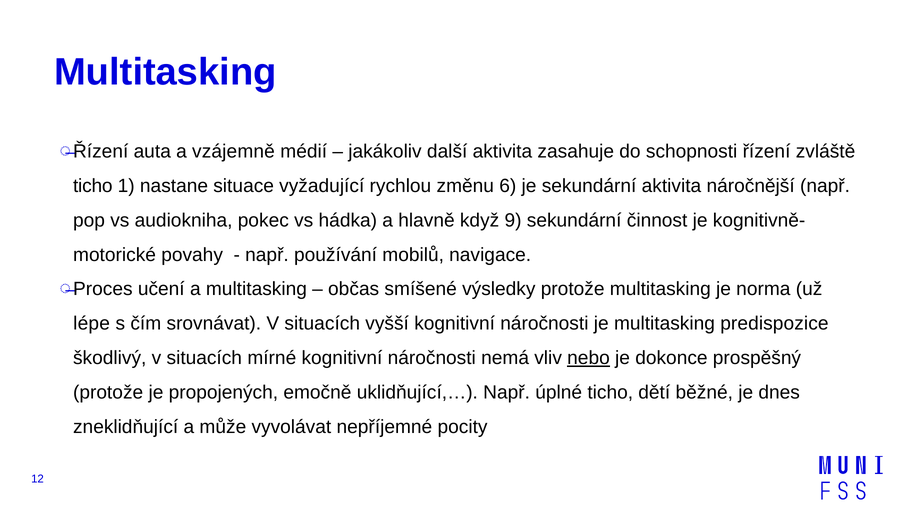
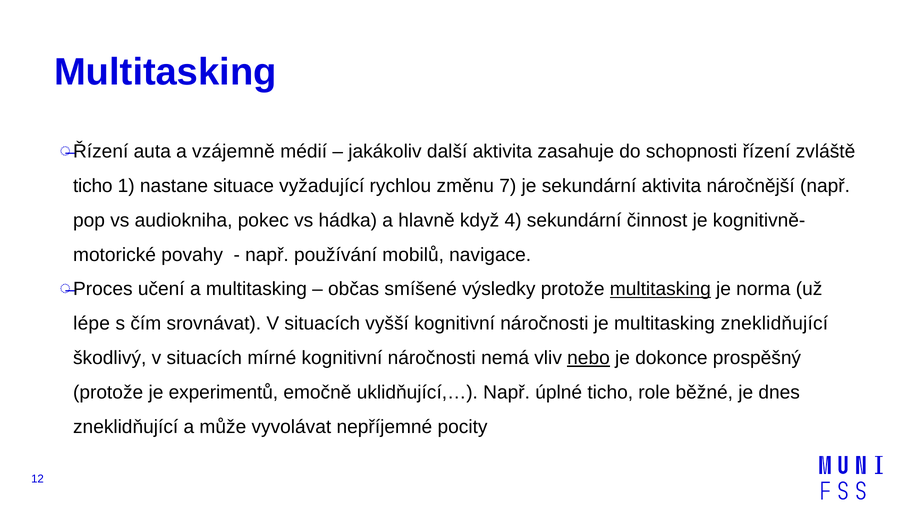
6: 6 -> 7
9: 9 -> 4
multitasking at (660, 289) underline: none -> present
multitasking predispozice: predispozice -> zneklidňující
propojených: propojených -> experimentů
dětí: dětí -> role
